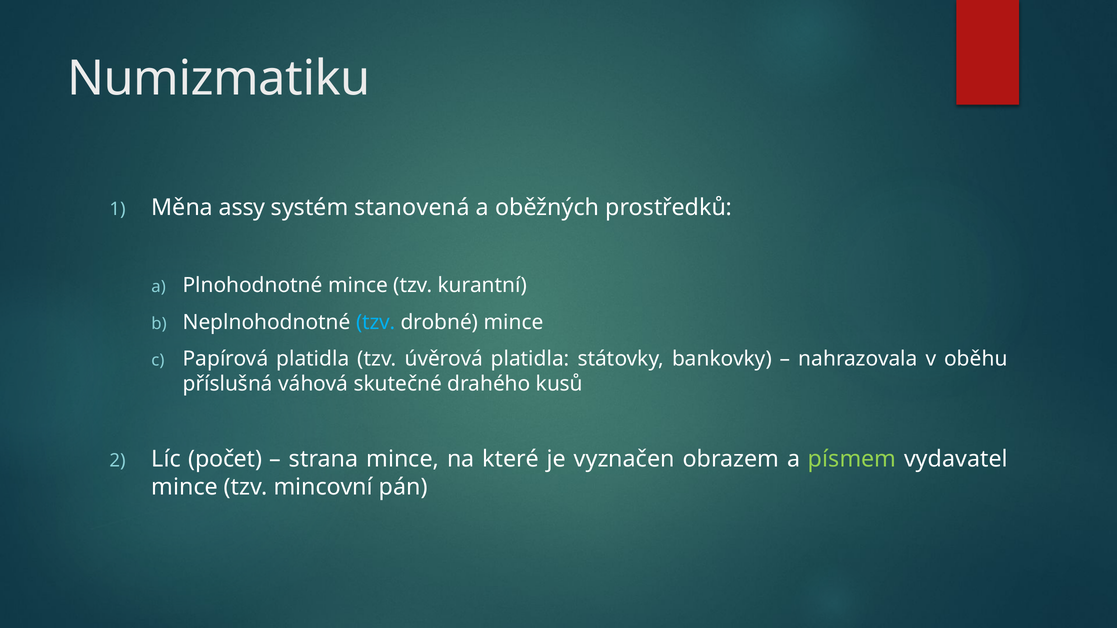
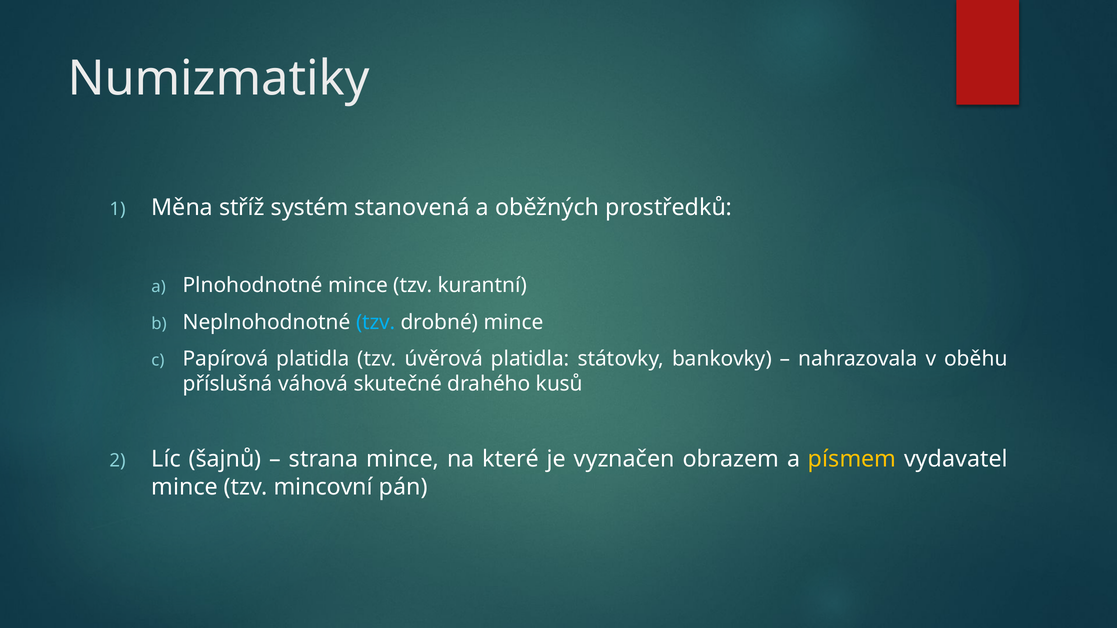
Numizmatiku: Numizmatiku -> Numizmatiky
assy: assy -> stříž
počet: počet -> šajnů
písmem colour: light green -> yellow
